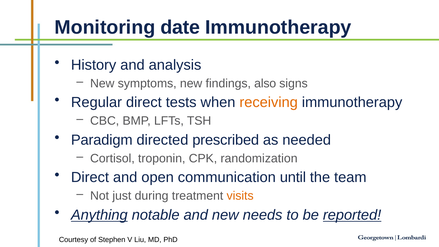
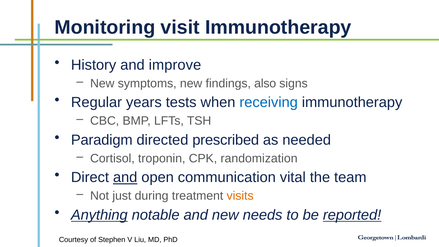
date: date -> visit
analysis: analysis -> improve
Regular direct: direct -> years
receiving colour: orange -> blue
and at (125, 177) underline: none -> present
until: until -> vital
